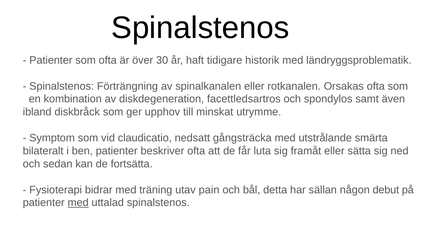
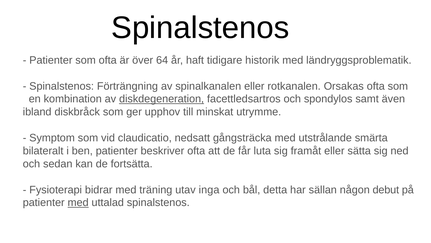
30: 30 -> 64
diskdegeneration underline: none -> present
pain: pain -> inga
